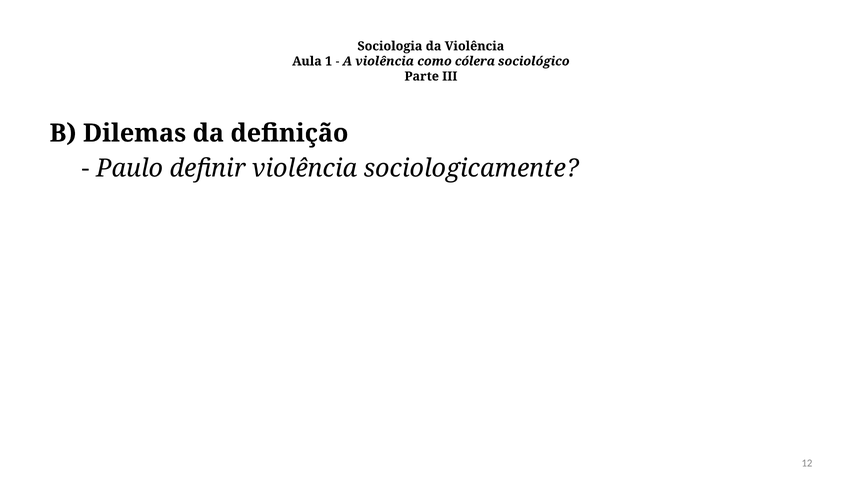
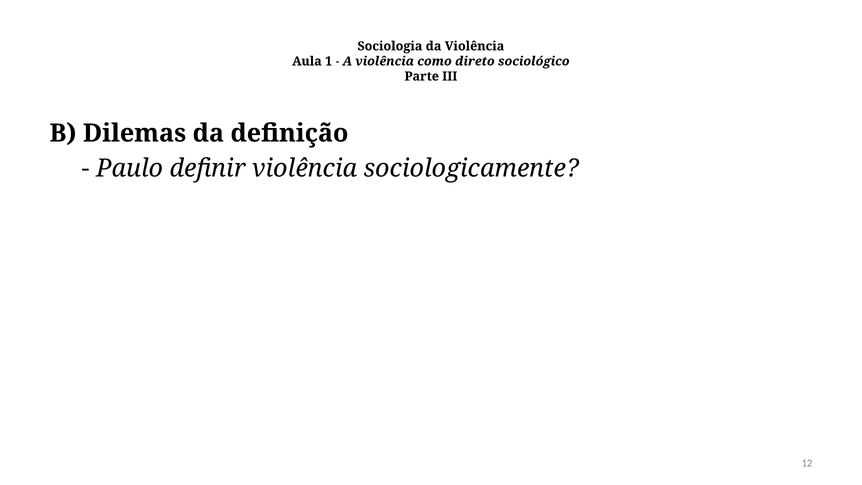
cólera: cólera -> direto
